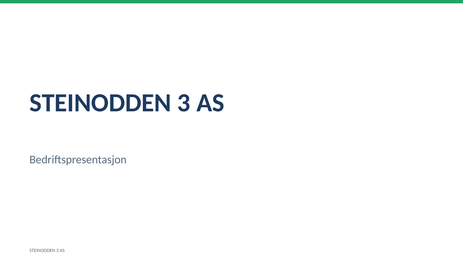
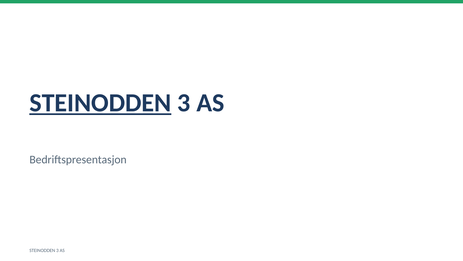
STEINODDEN at (100, 103) underline: none -> present
